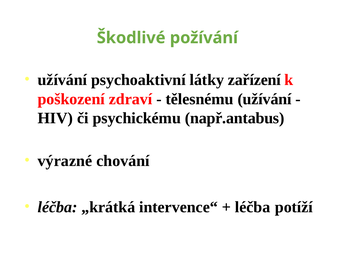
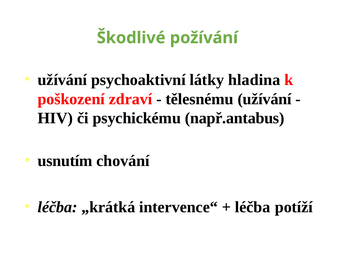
zařízení: zařízení -> hladina
výrazné: výrazné -> usnutím
